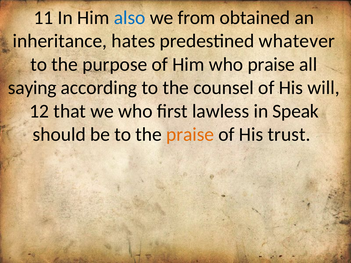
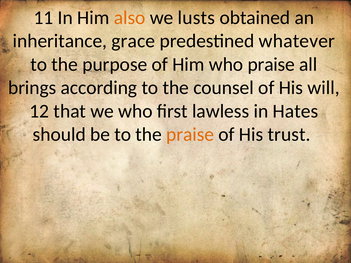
also colour: blue -> orange
from: from -> lusts
hates: hates -> grace
saying: saying -> brings
Speak: Speak -> Hates
